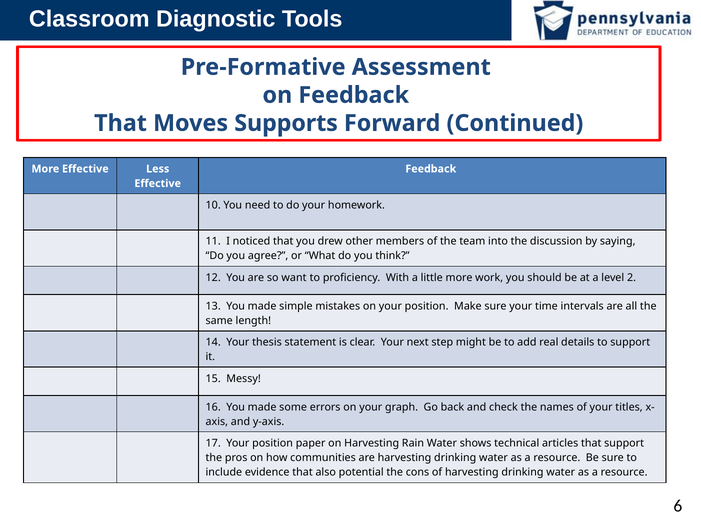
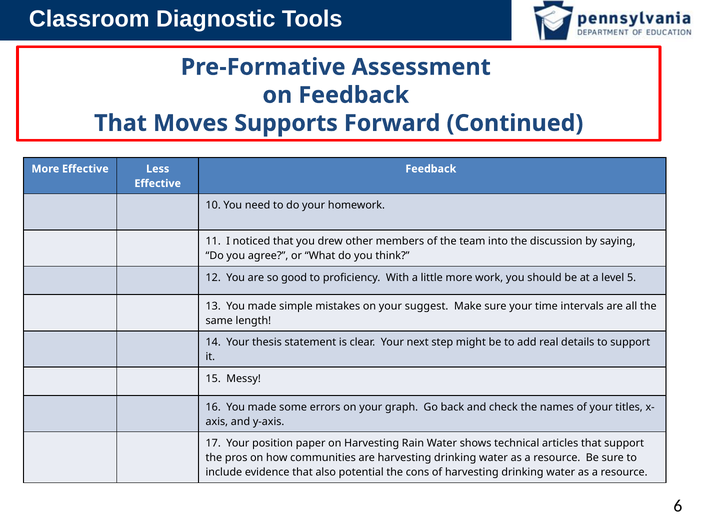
want: want -> good
2: 2 -> 5
on your position: position -> suggest
